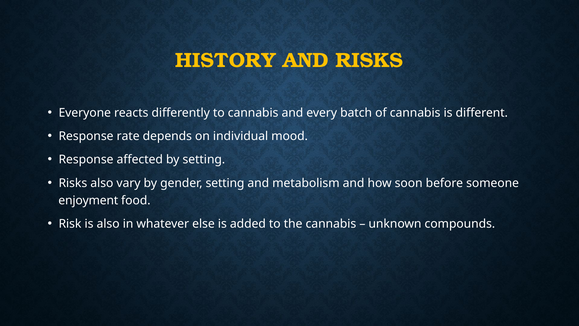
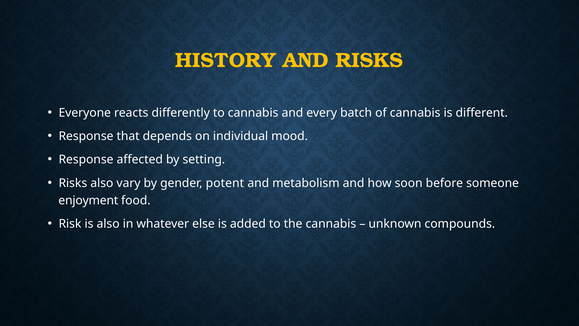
rate: rate -> that
gender setting: setting -> potent
